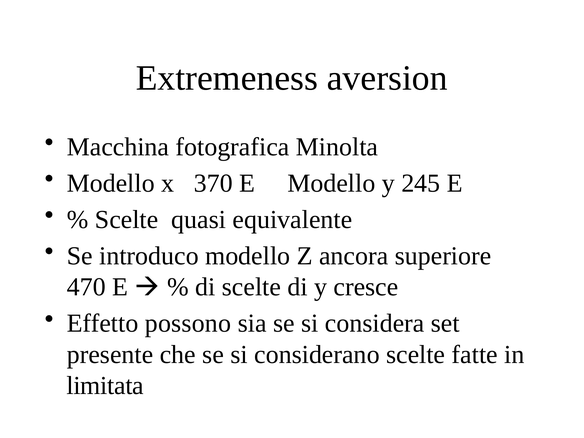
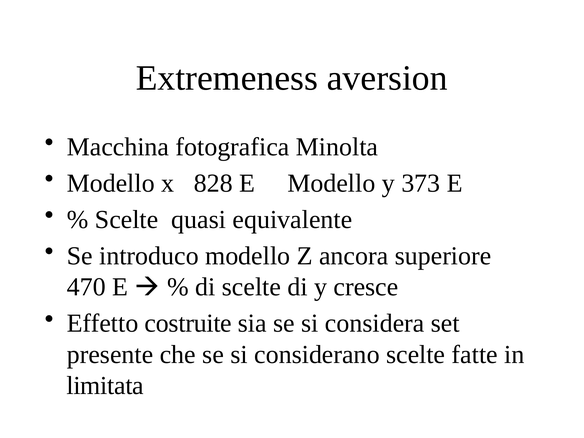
370: 370 -> 828
245: 245 -> 373
possono: possono -> costruite
